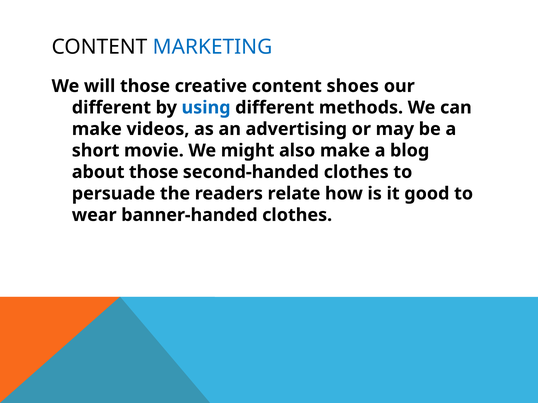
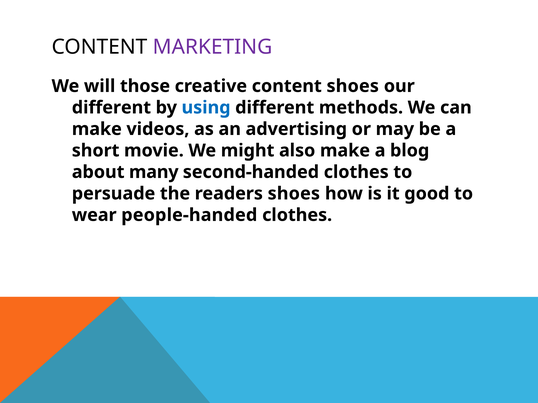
MARKETING colour: blue -> purple
about those: those -> many
readers relate: relate -> shoes
banner-handed: banner-handed -> people-handed
